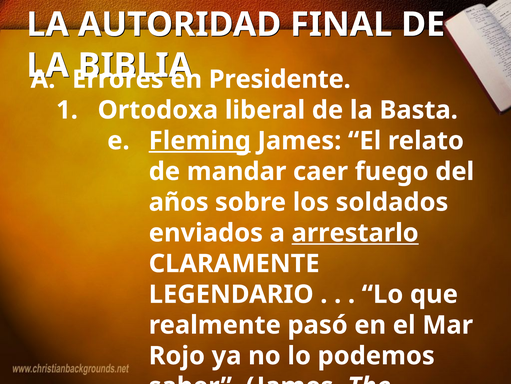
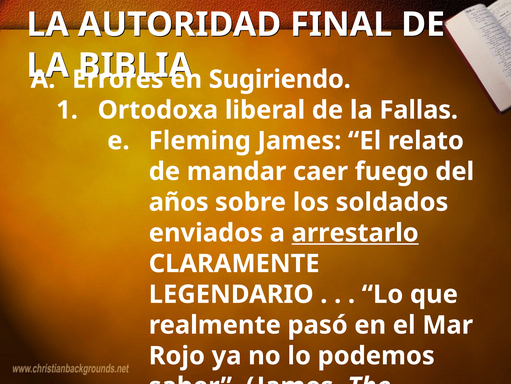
Presidente: Presidente -> Sugiriendo
Basta: Basta -> Fallas
Fleming underline: present -> none
